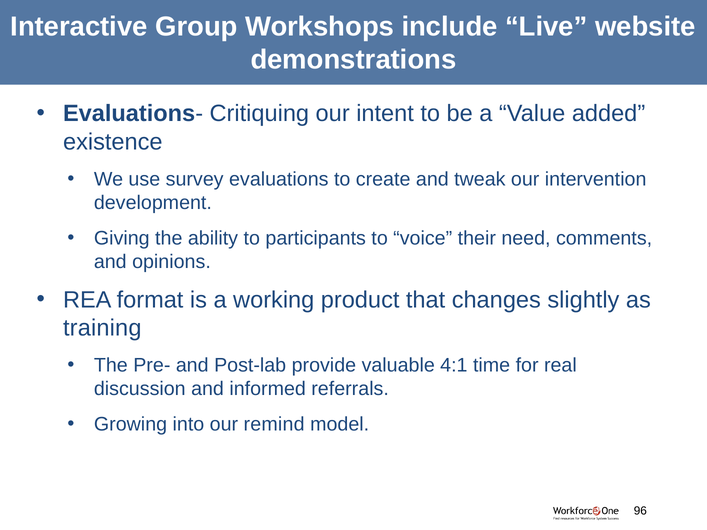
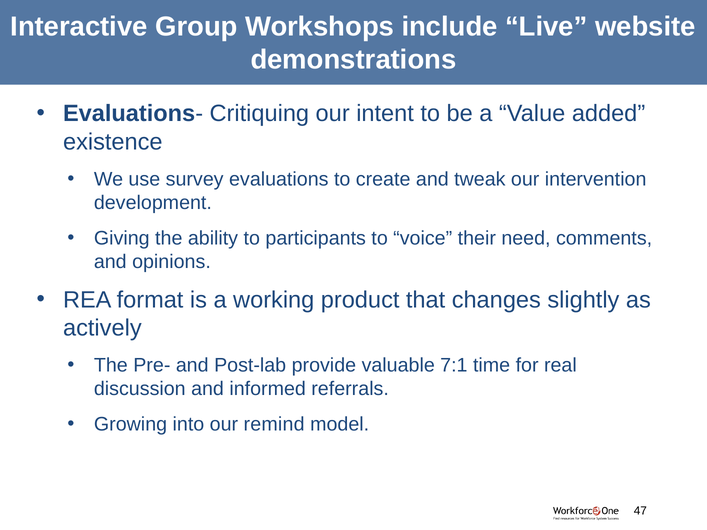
training: training -> actively
4:1: 4:1 -> 7:1
96: 96 -> 47
